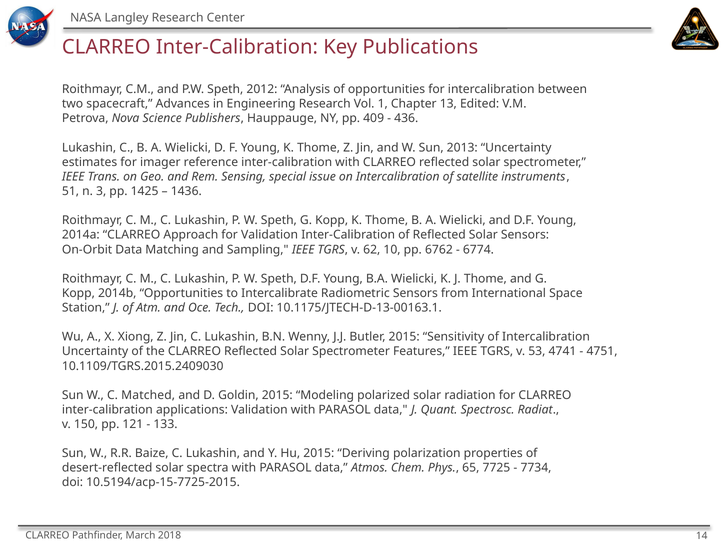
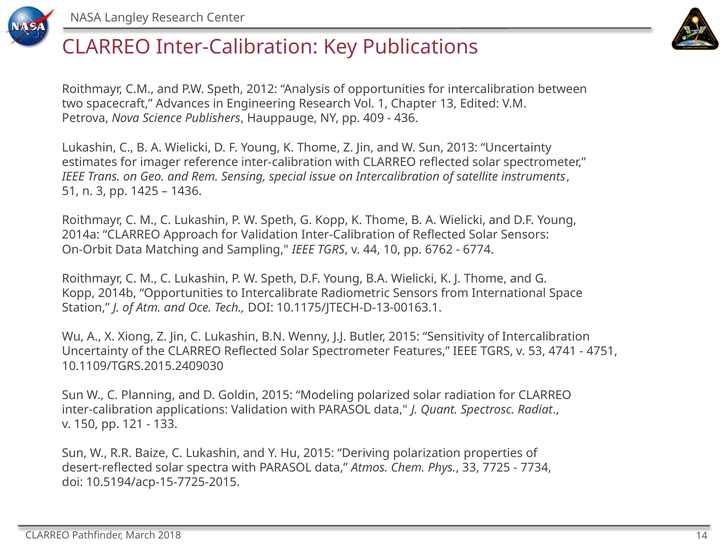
62: 62 -> 44
Matched: Matched -> Planning
65: 65 -> 33
